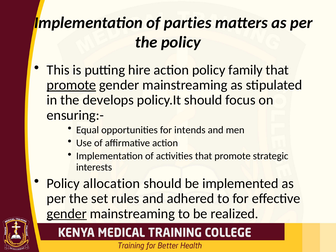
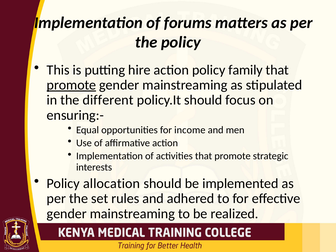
parties: parties -> forums
develops: develops -> different
intends: intends -> income
gender at (67, 214) underline: present -> none
